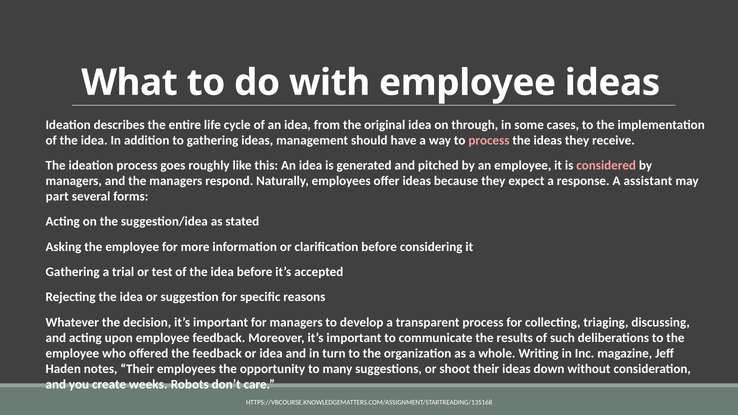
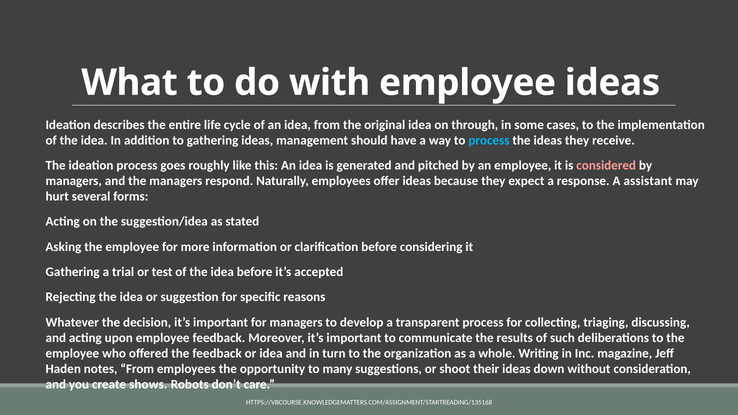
process at (489, 140) colour: pink -> light blue
part: part -> hurt
notes Their: Their -> From
weeks: weeks -> shows
